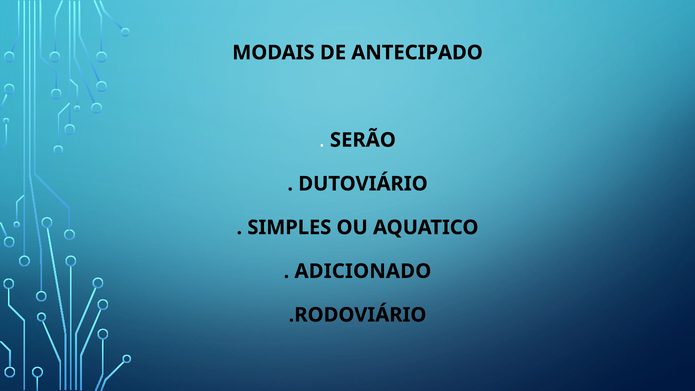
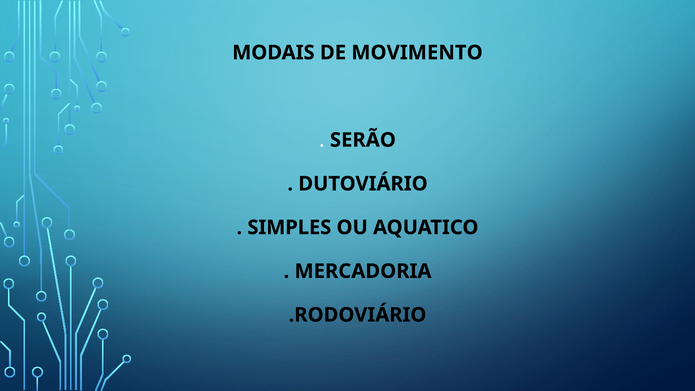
ANTECIPADO: ANTECIPADO -> MOVIMENTO
ADICIONADO: ADICIONADO -> MERCADORIA
